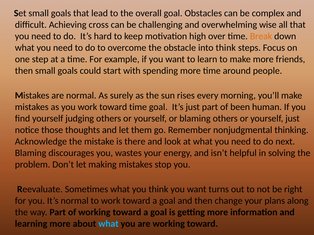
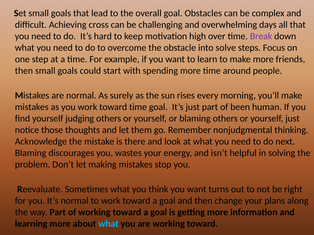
wise: wise -> days
Break colour: orange -> purple
into think: think -> solve
